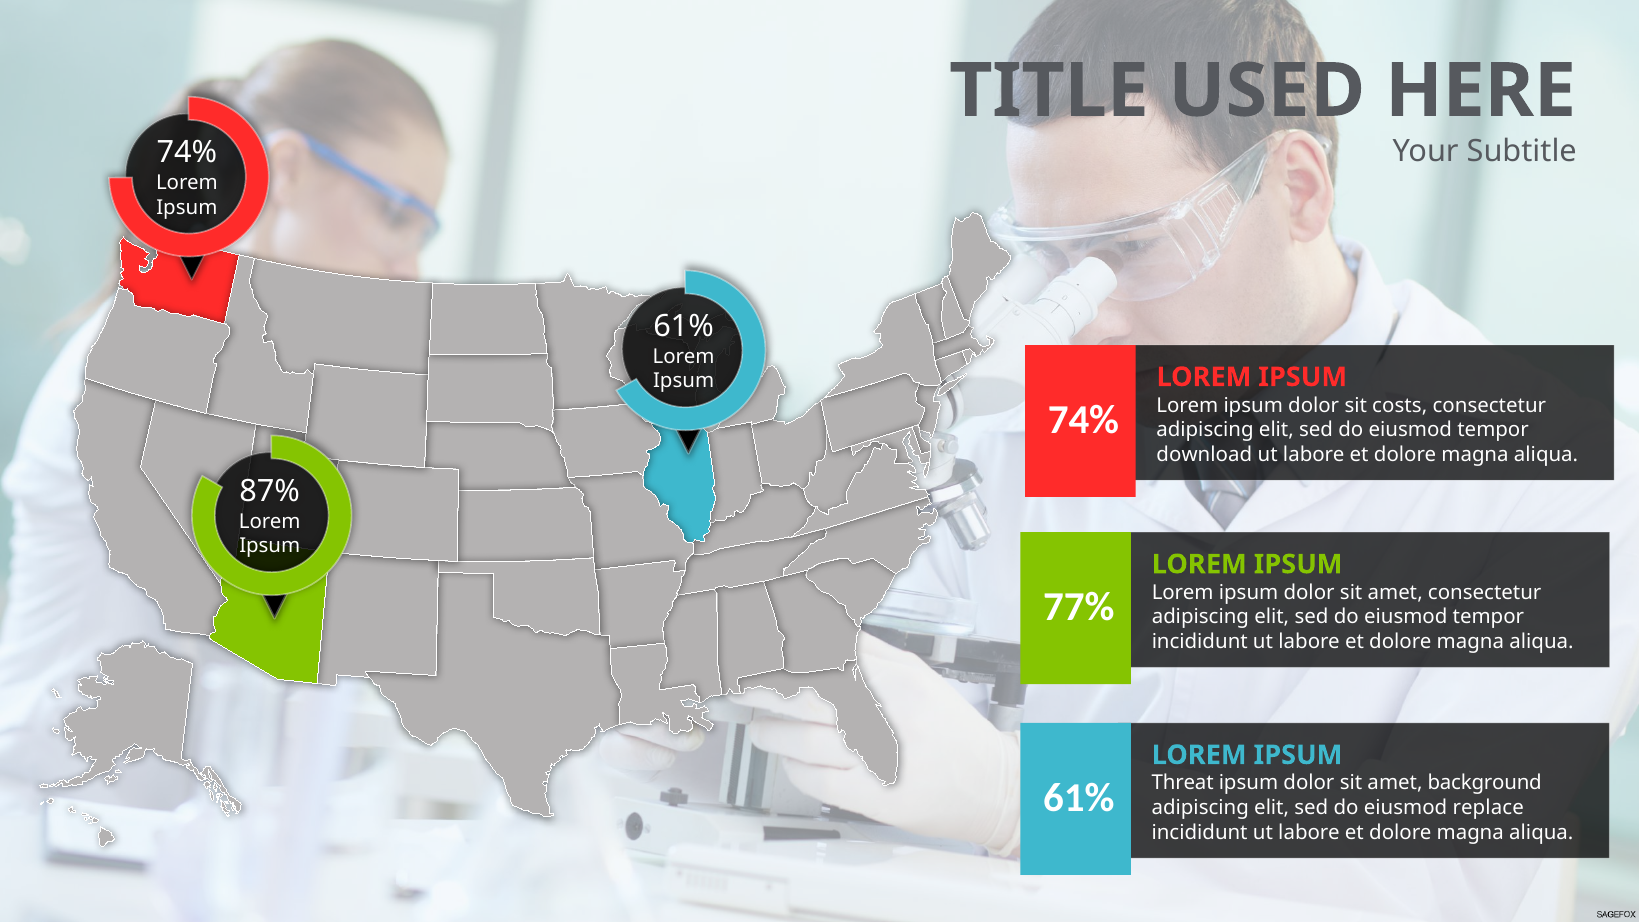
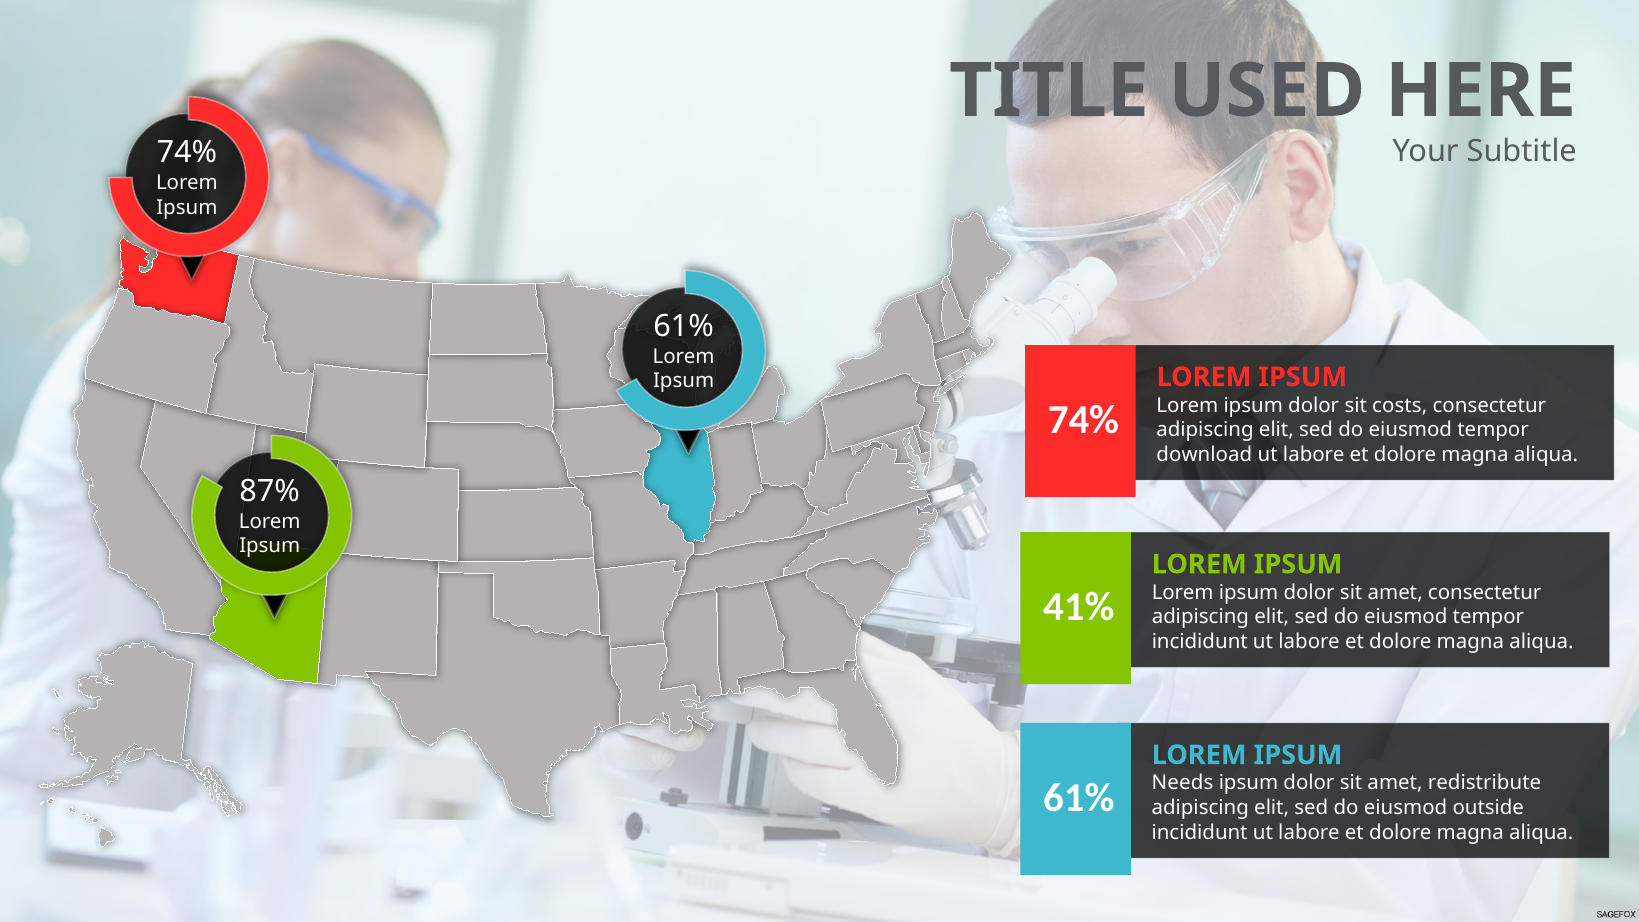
77%: 77% -> 41%
Threat: Threat -> Needs
background: background -> redistribute
replace: replace -> outside
